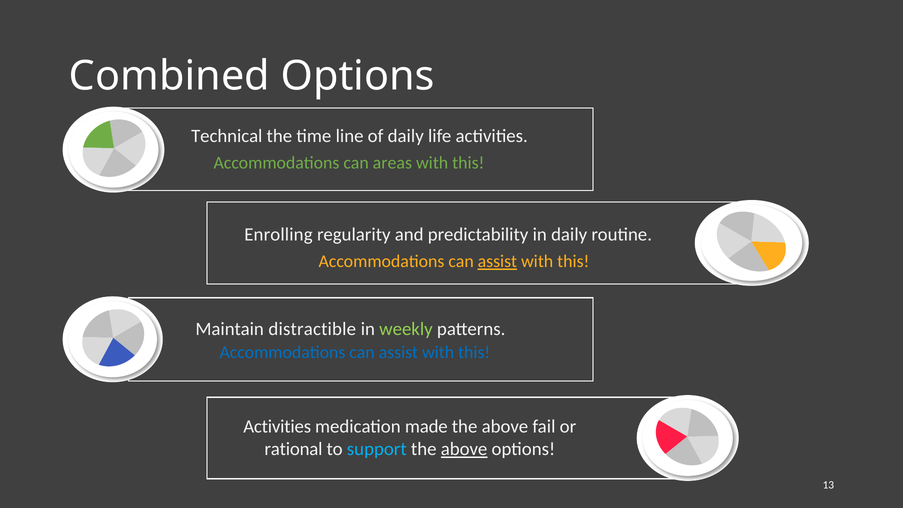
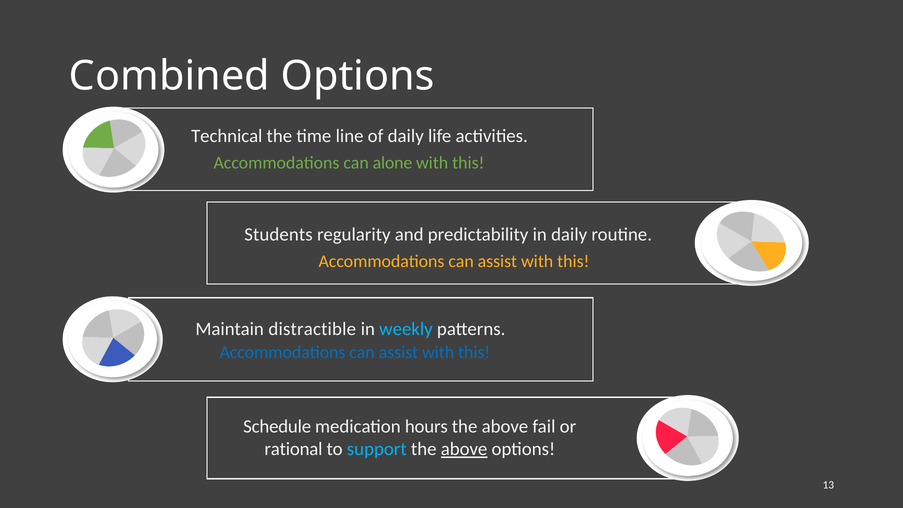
areas: areas -> alone
Enrolling: Enrolling -> Students
assist at (497, 262) underline: present -> none
weekly colour: light green -> light blue
Activities at (277, 427): Activities -> Schedule
made: made -> hours
